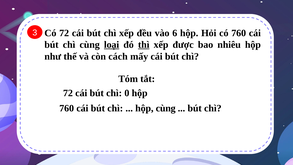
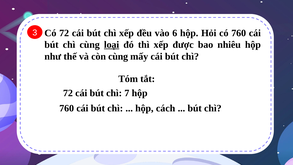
thì underline: present -> none
còn cách: cách -> cùng
0: 0 -> 7
hộp cùng: cùng -> cách
